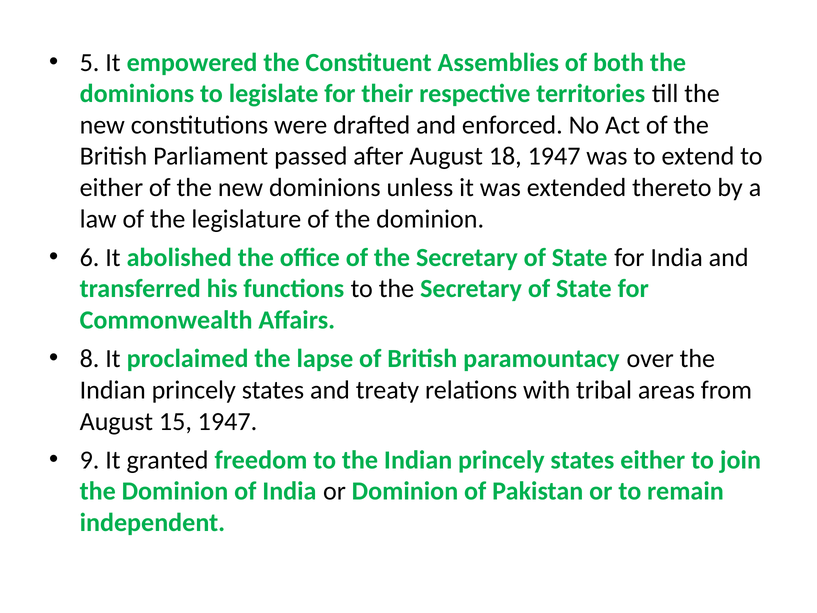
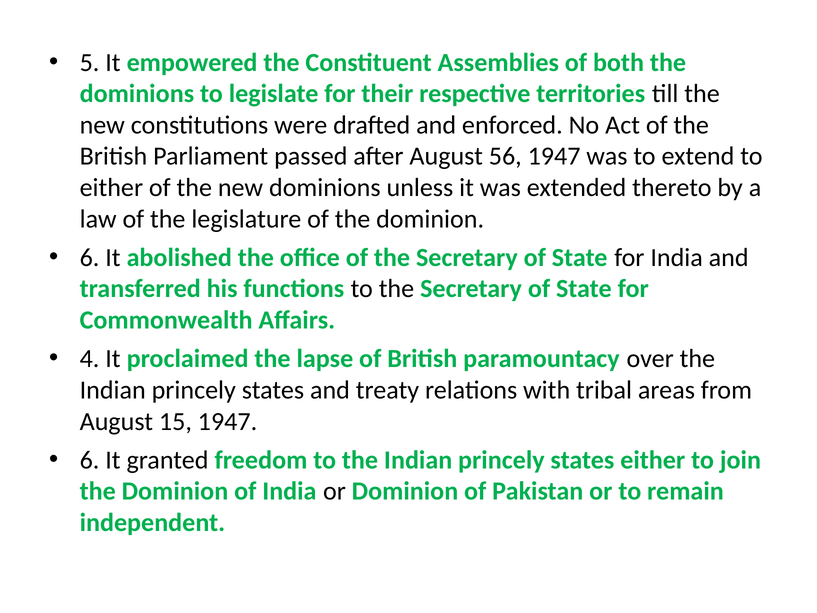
18: 18 -> 56
8: 8 -> 4
9 at (90, 460): 9 -> 6
